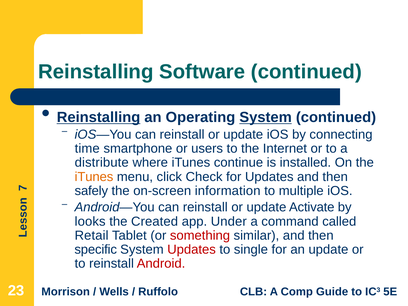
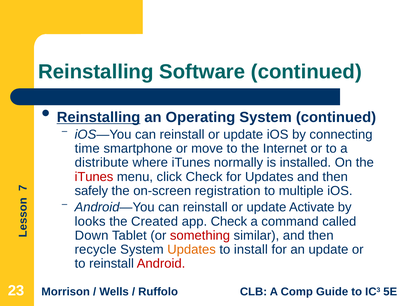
System at (266, 117) underline: present -> none
users: users -> move
continue: continue -> normally
iTunes at (94, 177) colour: orange -> red
information: information -> registration
app Under: Under -> Check
Retail: Retail -> Down
specific: specific -> recycle
Updates at (192, 250) colour: red -> orange
single: single -> install
